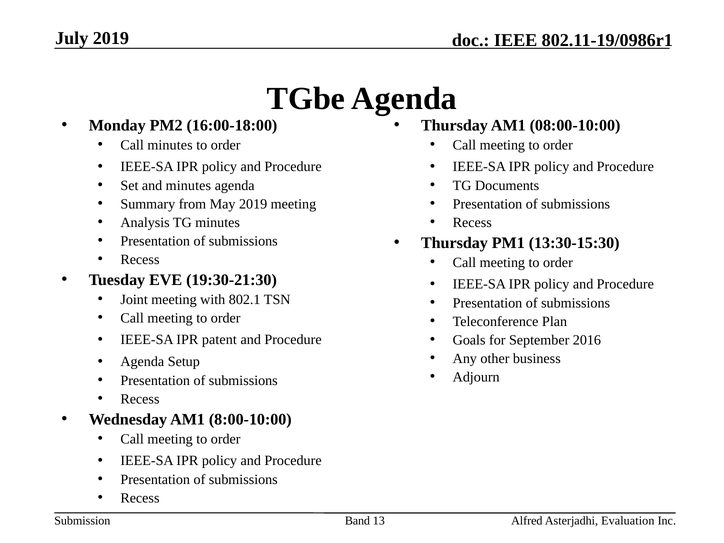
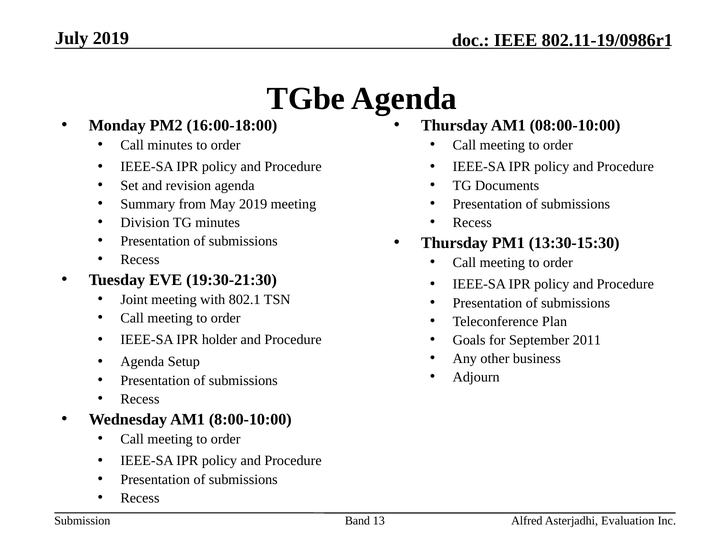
and minutes: minutes -> revision
Analysis: Analysis -> Division
patent: patent -> holder
2016: 2016 -> 2011
